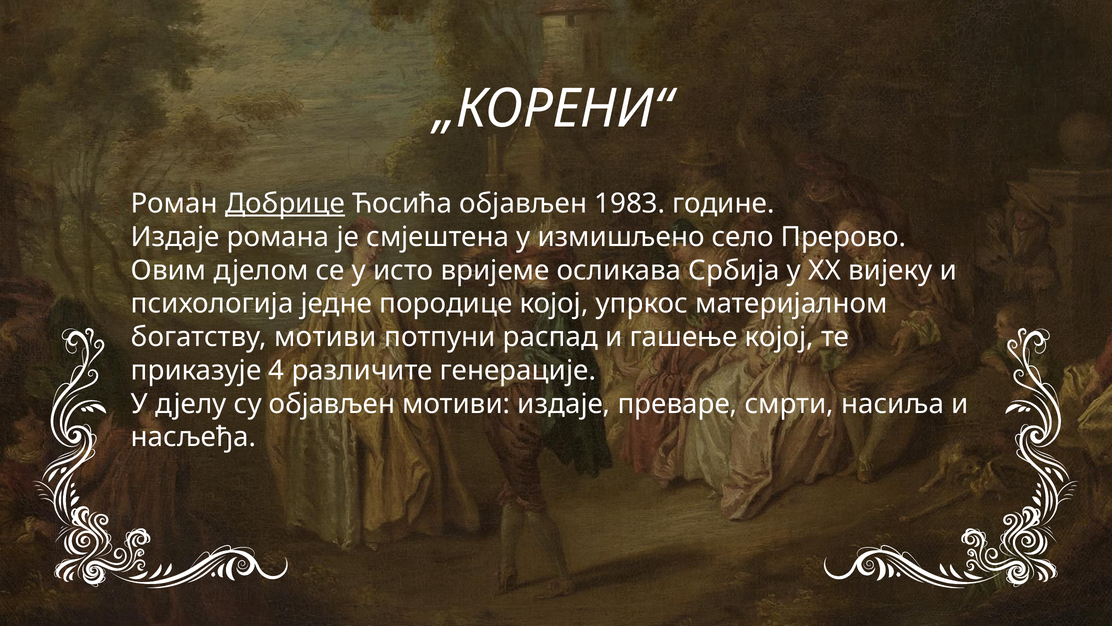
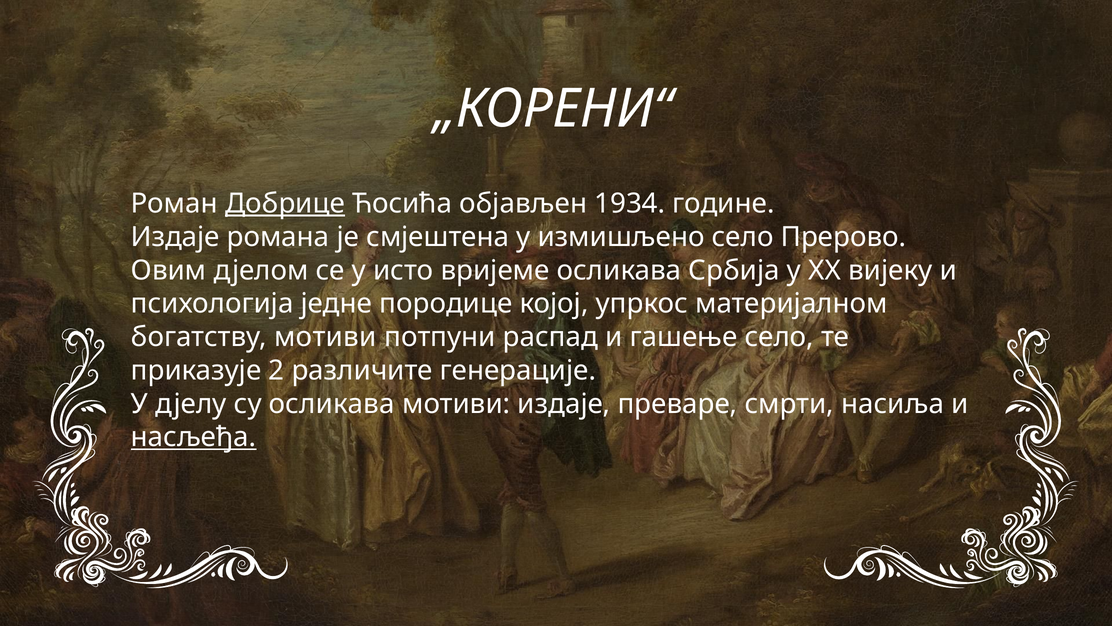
1983: 1983 -> 1934
гашење којој: којој -> село
4: 4 -> 2
су објављен: објављен -> осликава
насљеђа underline: none -> present
